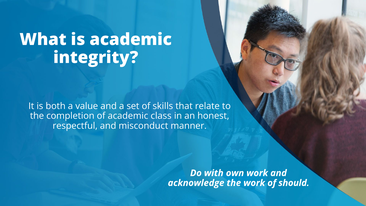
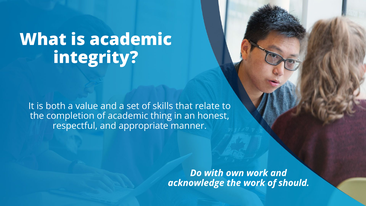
class: class -> thing
misconduct: misconduct -> appropriate
